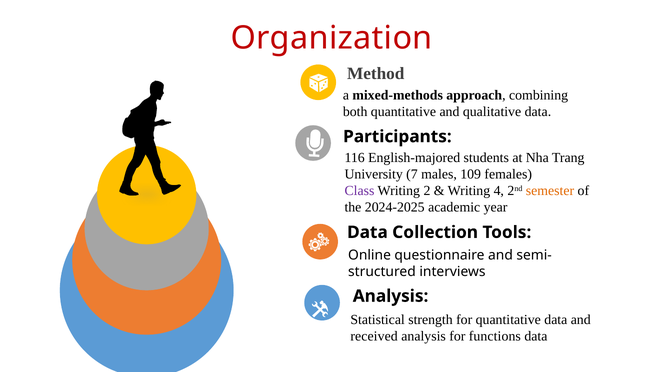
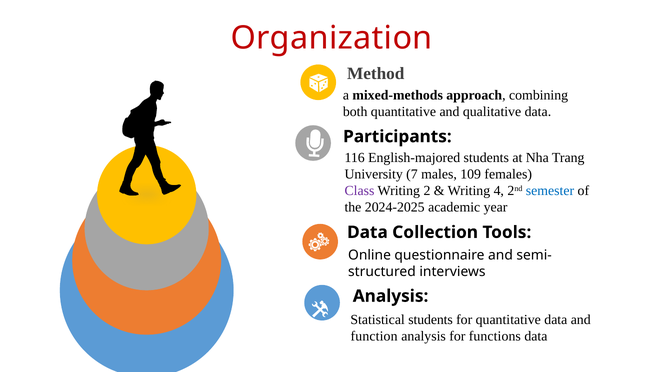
semester colour: orange -> blue
Statistical strength: strength -> students
received: received -> function
